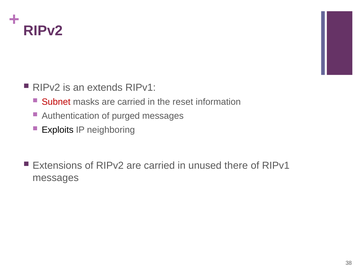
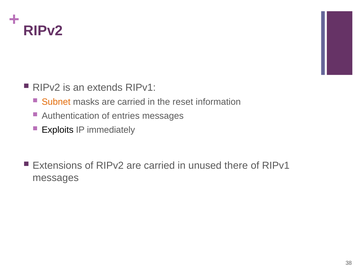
Subnet colour: red -> orange
purged: purged -> entries
neighboring: neighboring -> immediately
